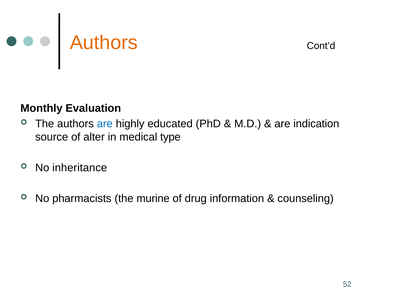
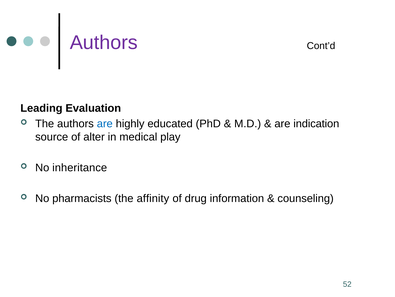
Authors at (104, 43) colour: orange -> purple
Monthly: Monthly -> Leading
type: type -> play
murine: murine -> affinity
